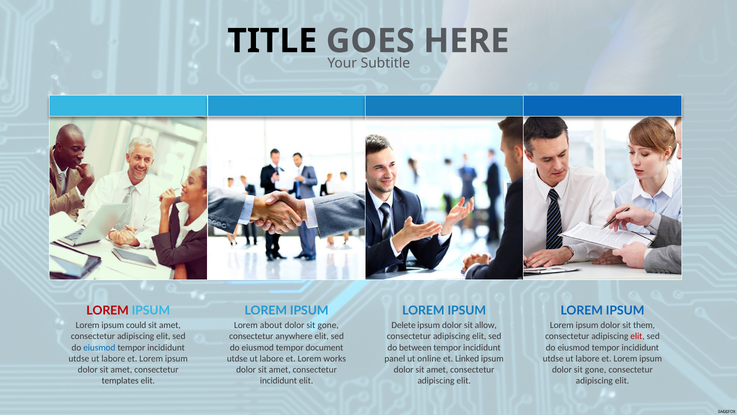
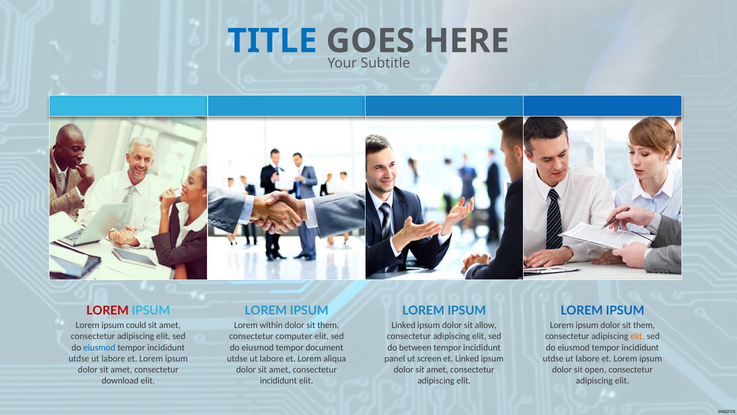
TITLE colour: black -> blue
about: about -> within
gone at (328, 325): gone -> them
Delete at (404, 325): Delete -> Linked
anywhere: anywhere -> computer
elit at (638, 336) colour: red -> orange
works: works -> aliqua
online: online -> screen
gone at (596, 369): gone -> open
templates: templates -> download
